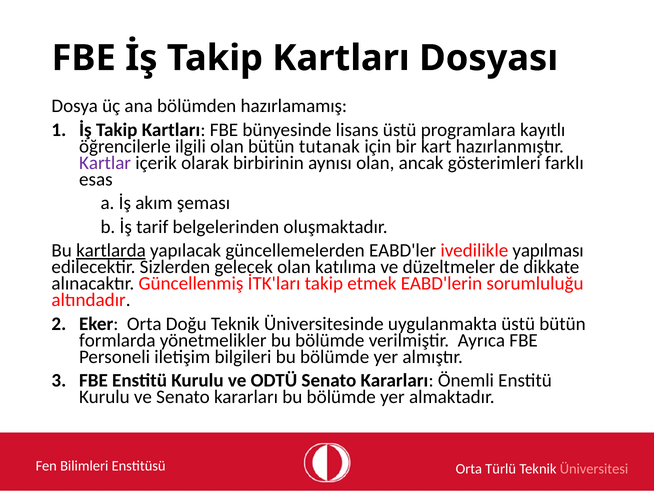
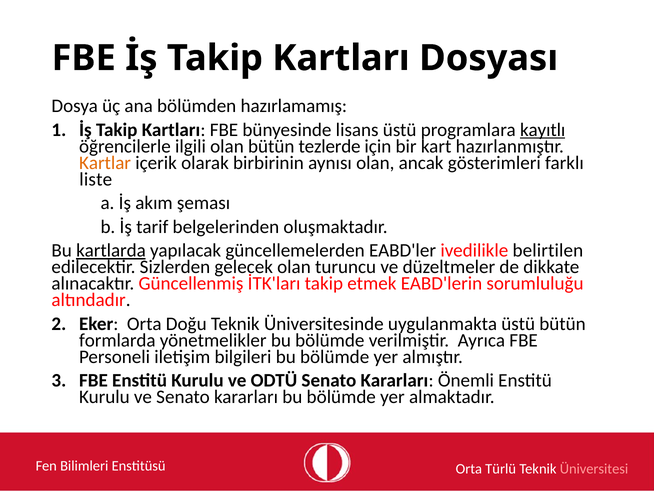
kayıtlı underline: none -> present
tutanak: tutanak -> tezlerde
Kartlar colour: purple -> orange
esas: esas -> liste
yapılması: yapılması -> belirtilen
katılıma: katılıma -> turuncu
